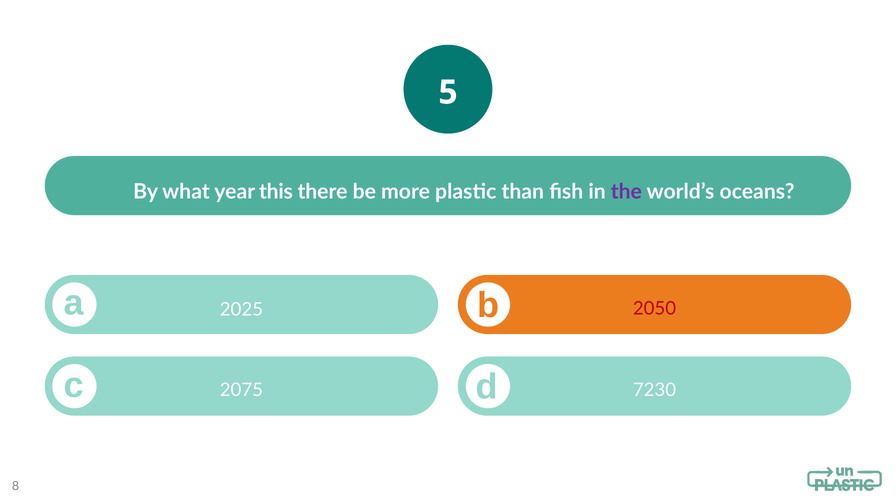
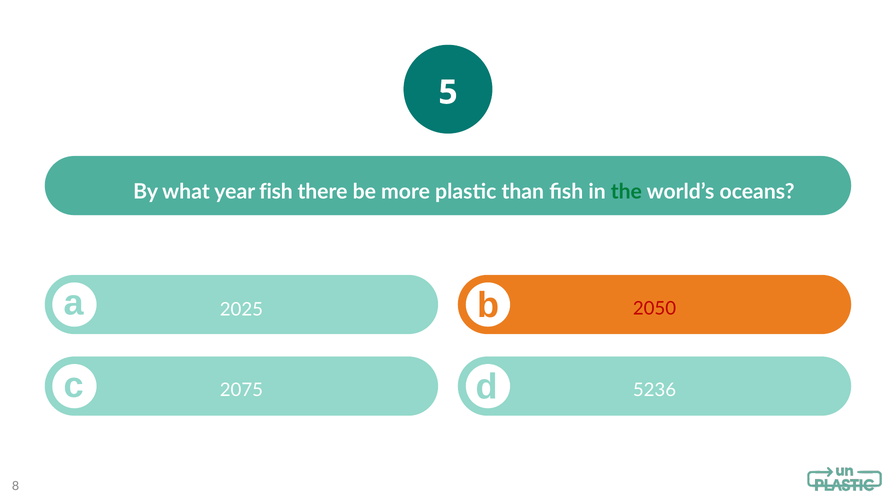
year this: this -> fish
the colour: purple -> green
7230: 7230 -> 5236
